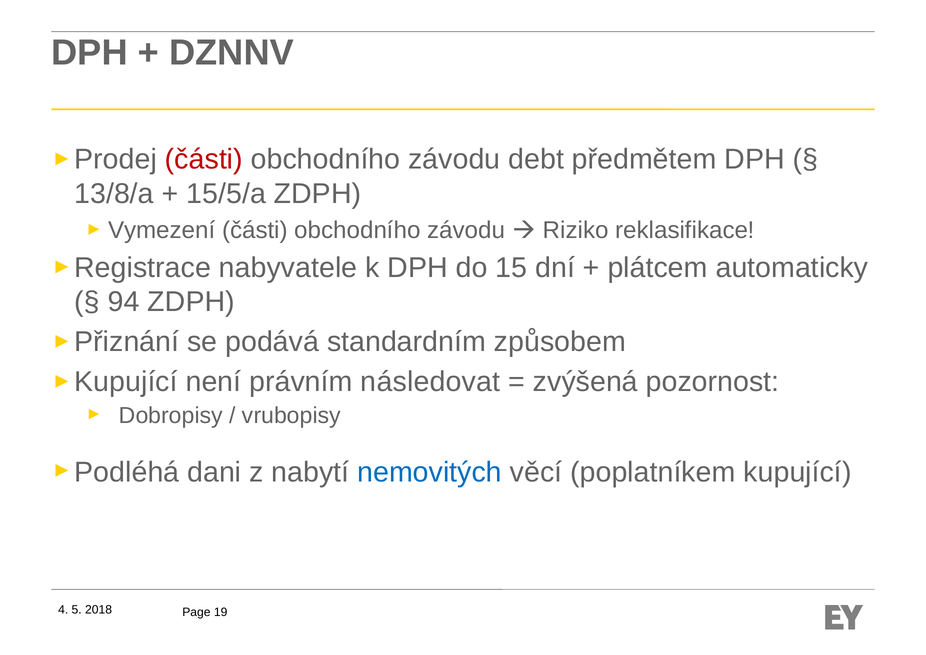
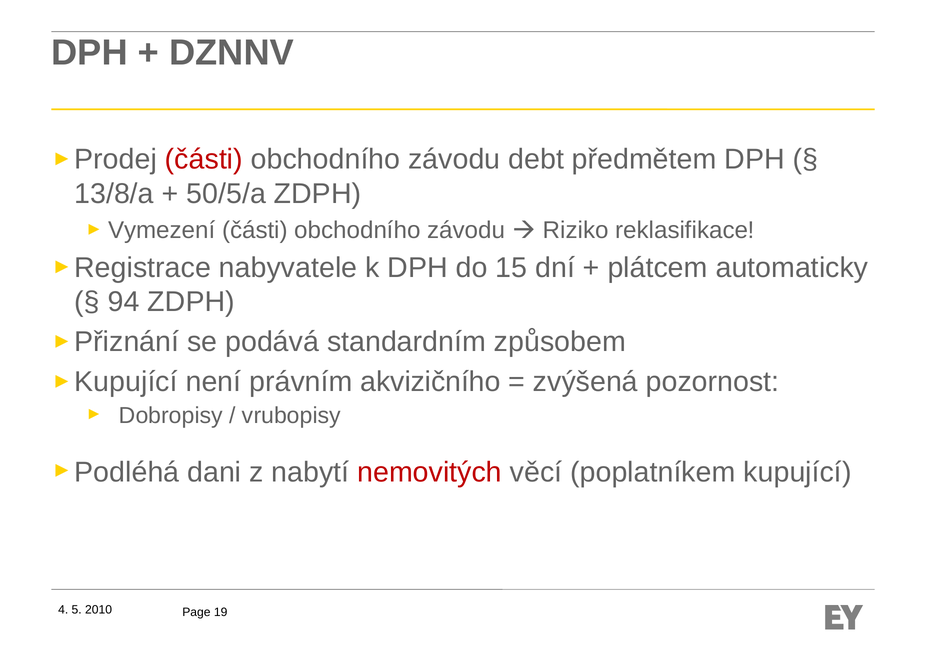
15/5/a: 15/5/a -> 50/5/a
následovat: následovat -> akvizičního
nemovitých colour: blue -> red
2018: 2018 -> 2010
